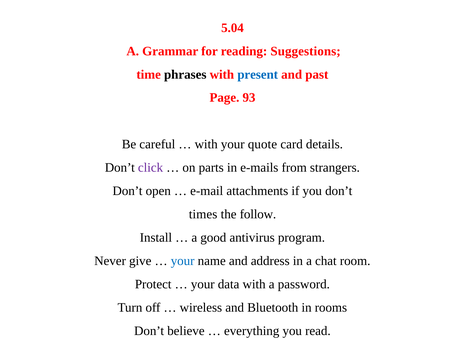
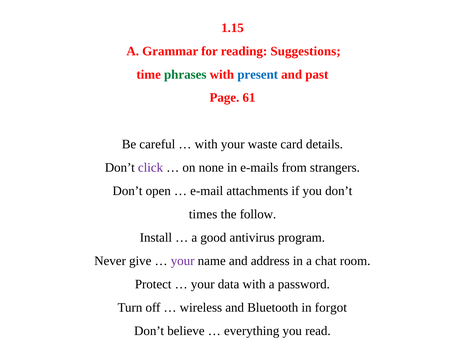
5.04: 5.04 -> 1.15
phrases colour: black -> green
93: 93 -> 61
quote: quote -> waste
parts: parts -> none
your at (183, 261) colour: blue -> purple
rooms: rooms -> forgot
